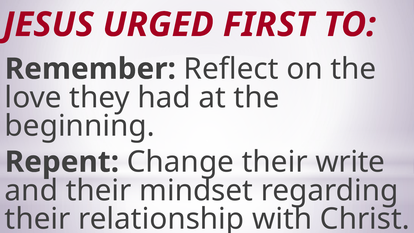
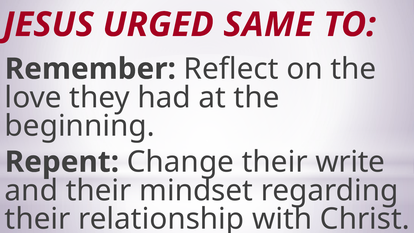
FIRST: FIRST -> SAME
